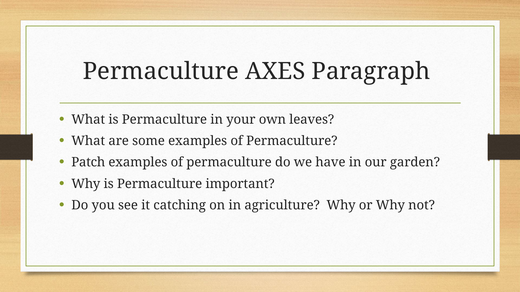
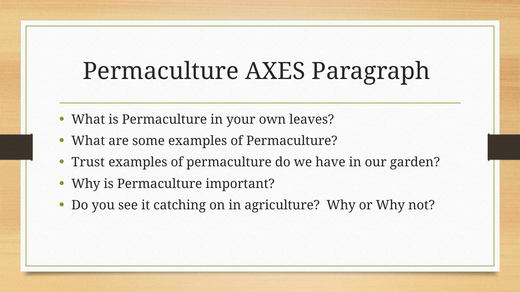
Patch: Patch -> Trust
